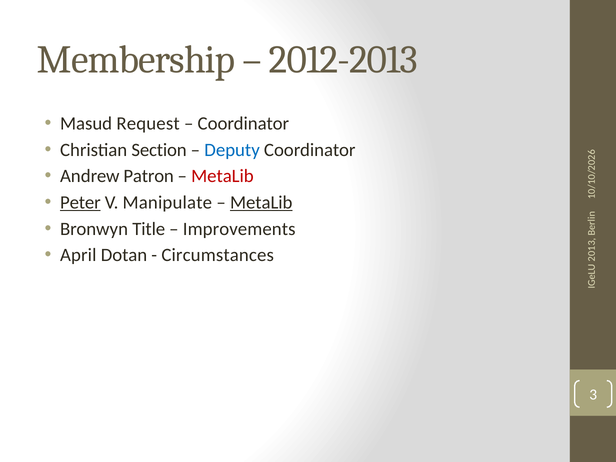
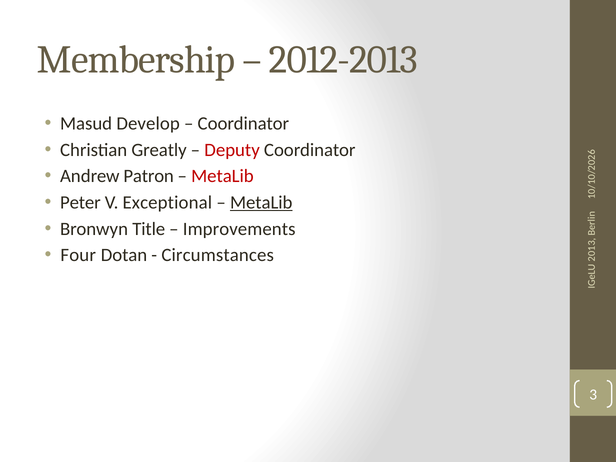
Request: Request -> Develop
Section: Section -> Greatly
Deputy colour: blue -> red
Peter underline: present -> none
Manipulate: Manipulate -> Exceptional
April: April -> Four
